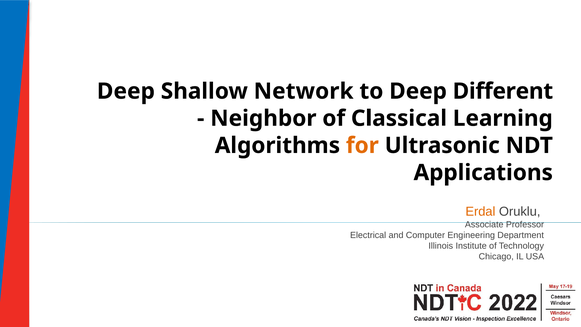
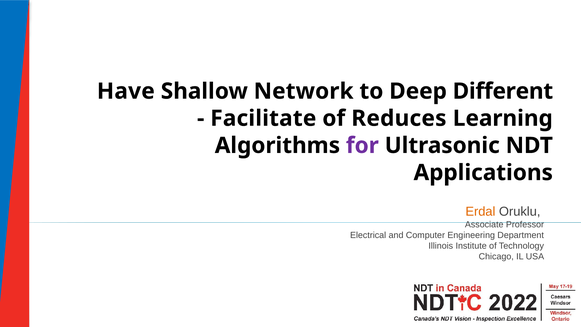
Deep at (126, 91): Deep -> Have
Neighbor: Neighbor -> Facilitate
Classical: Classical -> Reduces
for colour: orange -> purple
